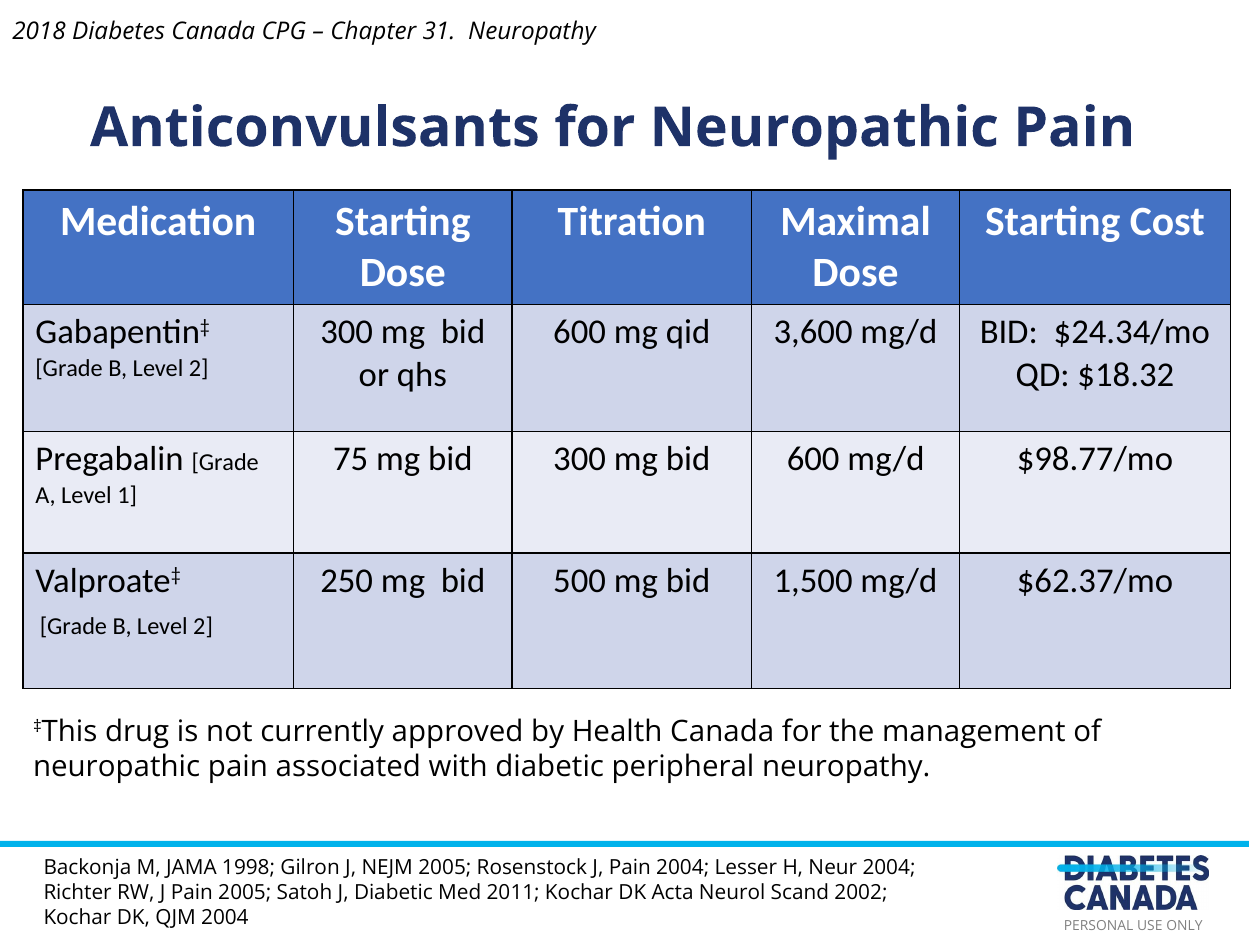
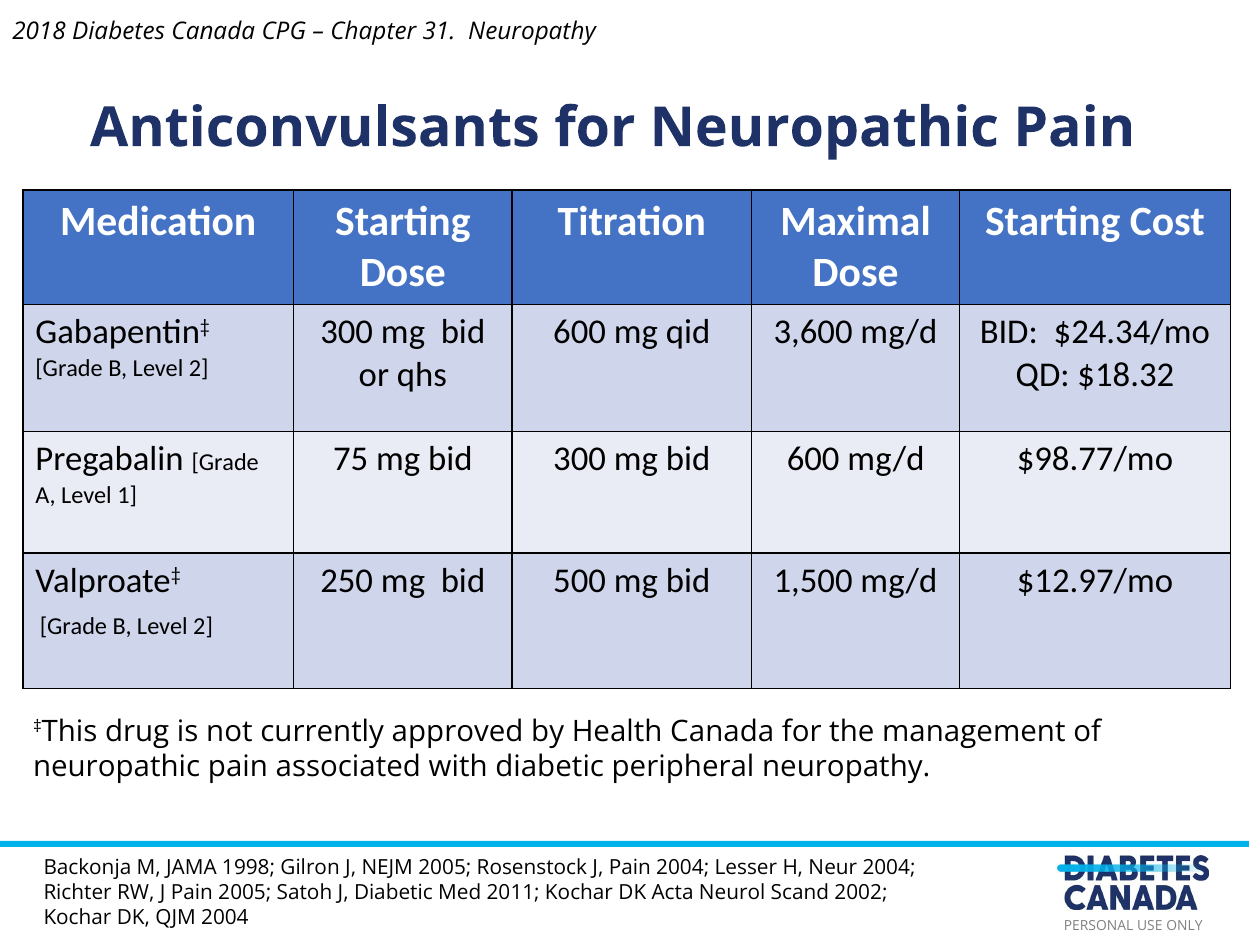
$62.37/mo: $62.37/mo -> $12.97/mo
